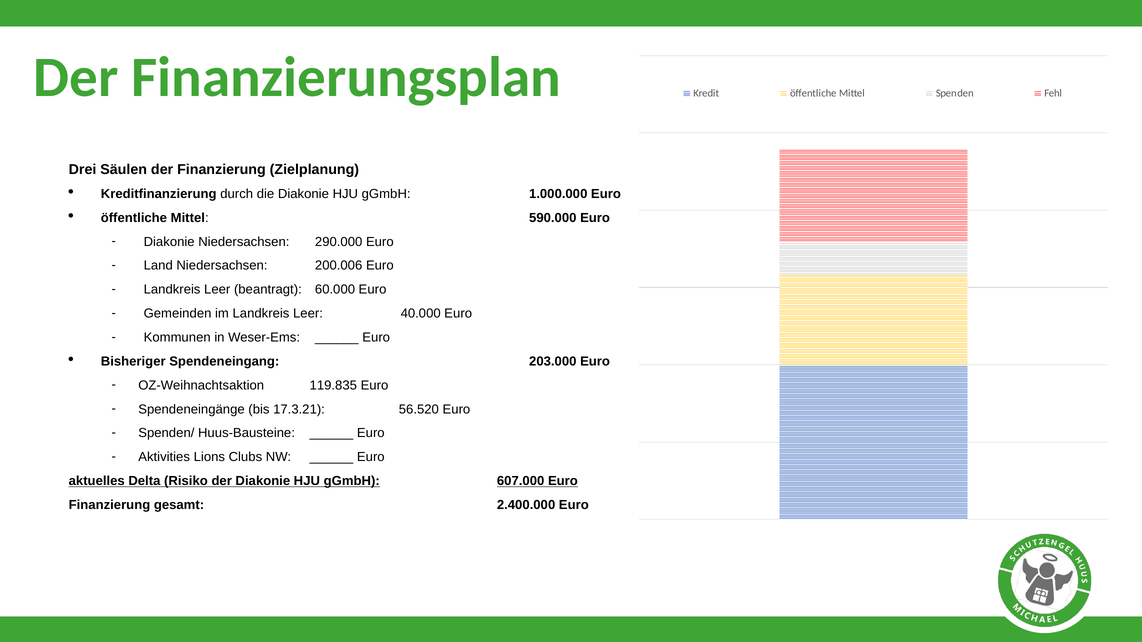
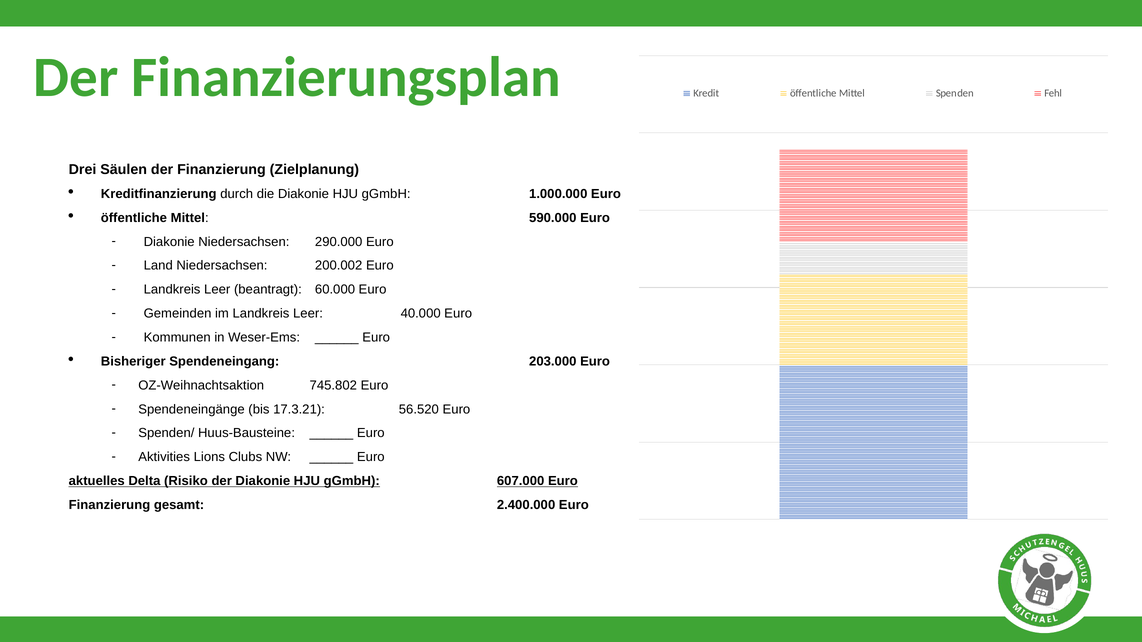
200.006: 200.006 -> 200.002
119.835: 119.835 -> 745.802
